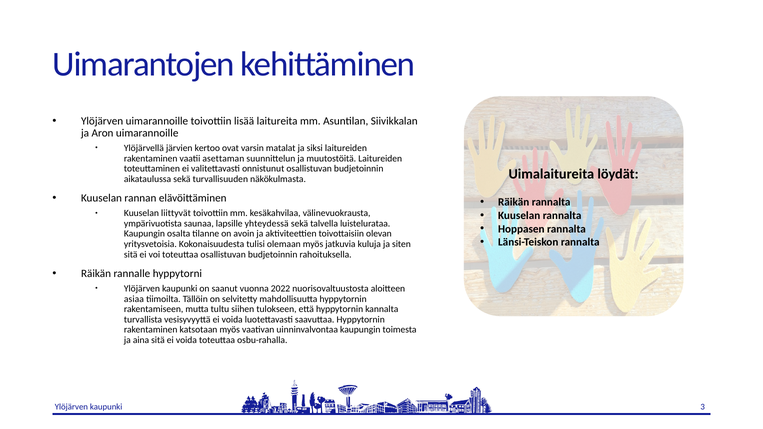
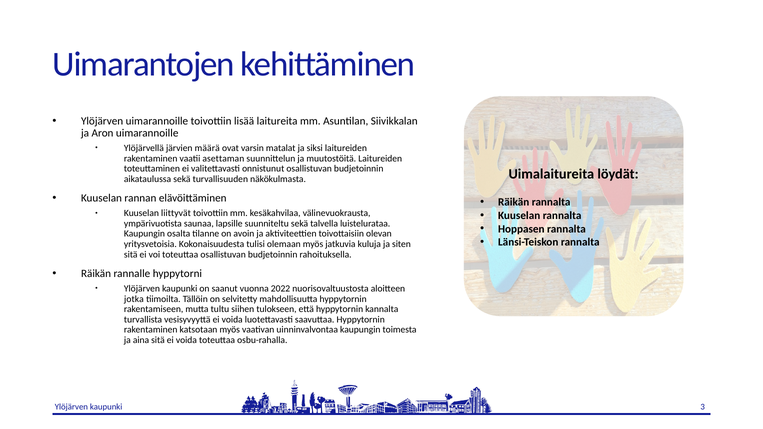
kertoo: kertoo -> määrä
yhteydessä: yhteydessä -> suunniteltu
asiaa: asiaa -> jotka
